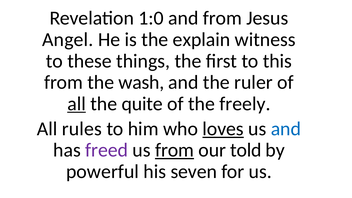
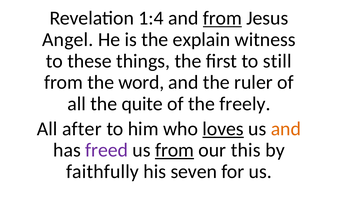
1:0: 1:0 -> 1:4
from at (222, 18) underline: none -> present
this: this -> still
wash: wash -> word
all at (77, 104) underline: present -> none
rules: rules -> after
and at (286, 129) colour: blue -> orange
told: told -> this
powerful: powerful -> faithfully
